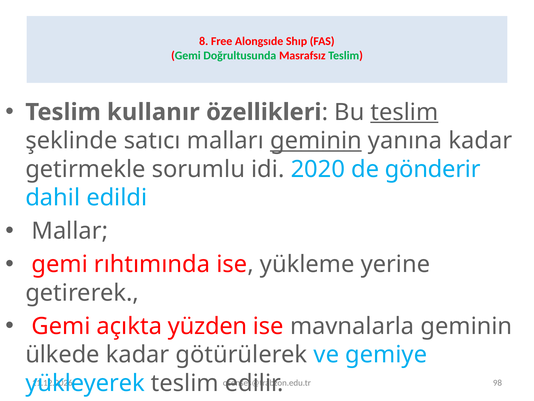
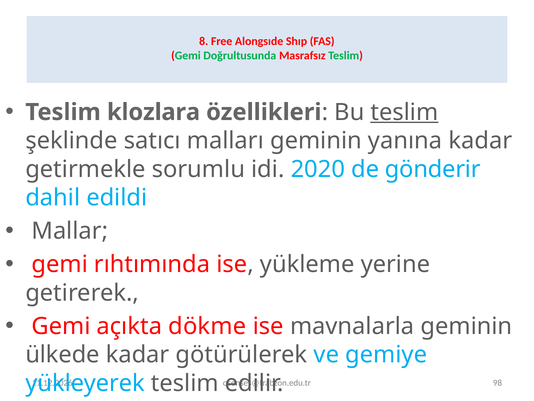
kullanır: kullanır -> klozlara
geminin at (316, 141) underline: present -> none
yüzden: yüzden -> dökme
